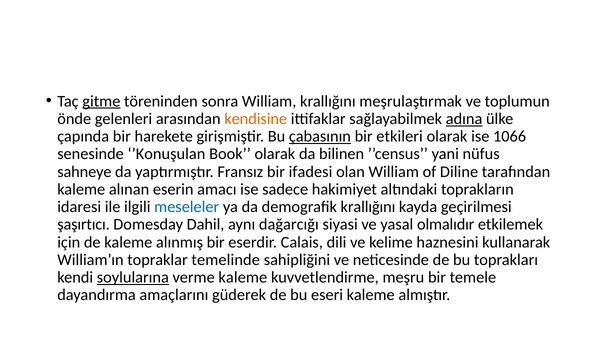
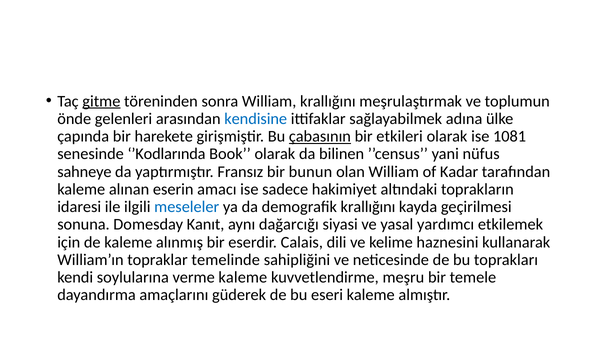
kendisine colour: orange -> blue
adına underline: present -> none
1066: 1066 -> 1081
’Konuşulan: ’Konuşulan -> ’Kodlarında
ifadesi: ifadesi -> bunun
Diline: Diline -> Kadar
şaşırtıcı: şaşırtıcı -> sonuna
Dahil: Dahil -> Kanıt
olmalıdır: olmalıdır -> yardımcı
soylularına underline: present -> none
